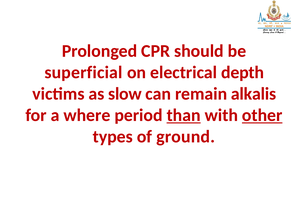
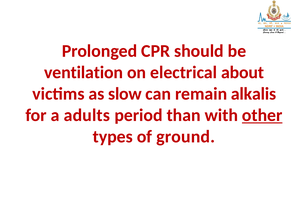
superficial: superficial -> ventilation
depth: depth -> about
where: where -> adults
than underline: present -> none
